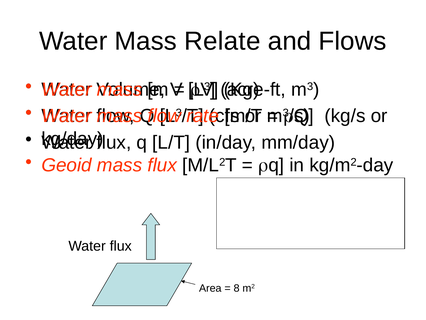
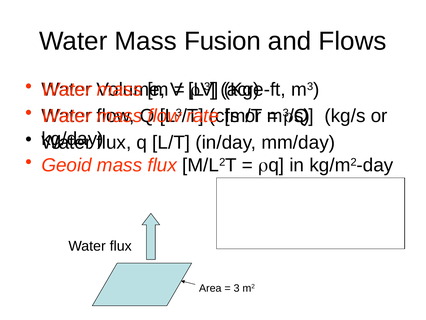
Relate: Relate -> Fusion
8: 8 -> 3
